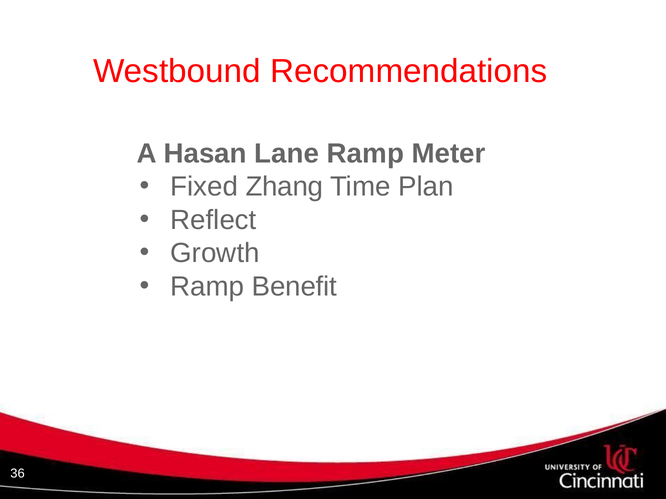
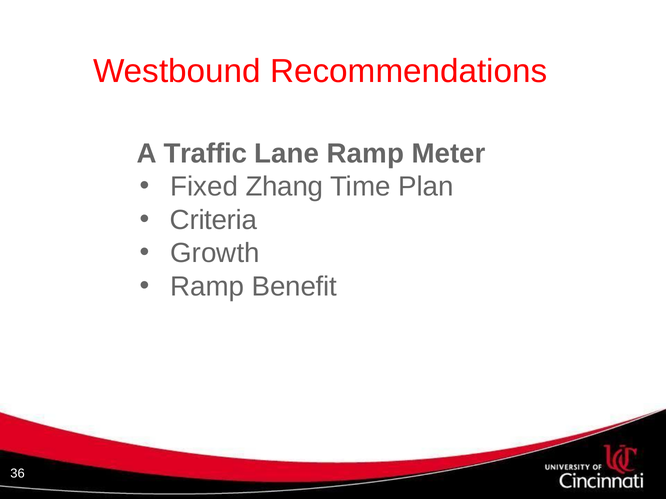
Hasan: Hasan -> Traffic
Reflect: Reflect -> Criteria
